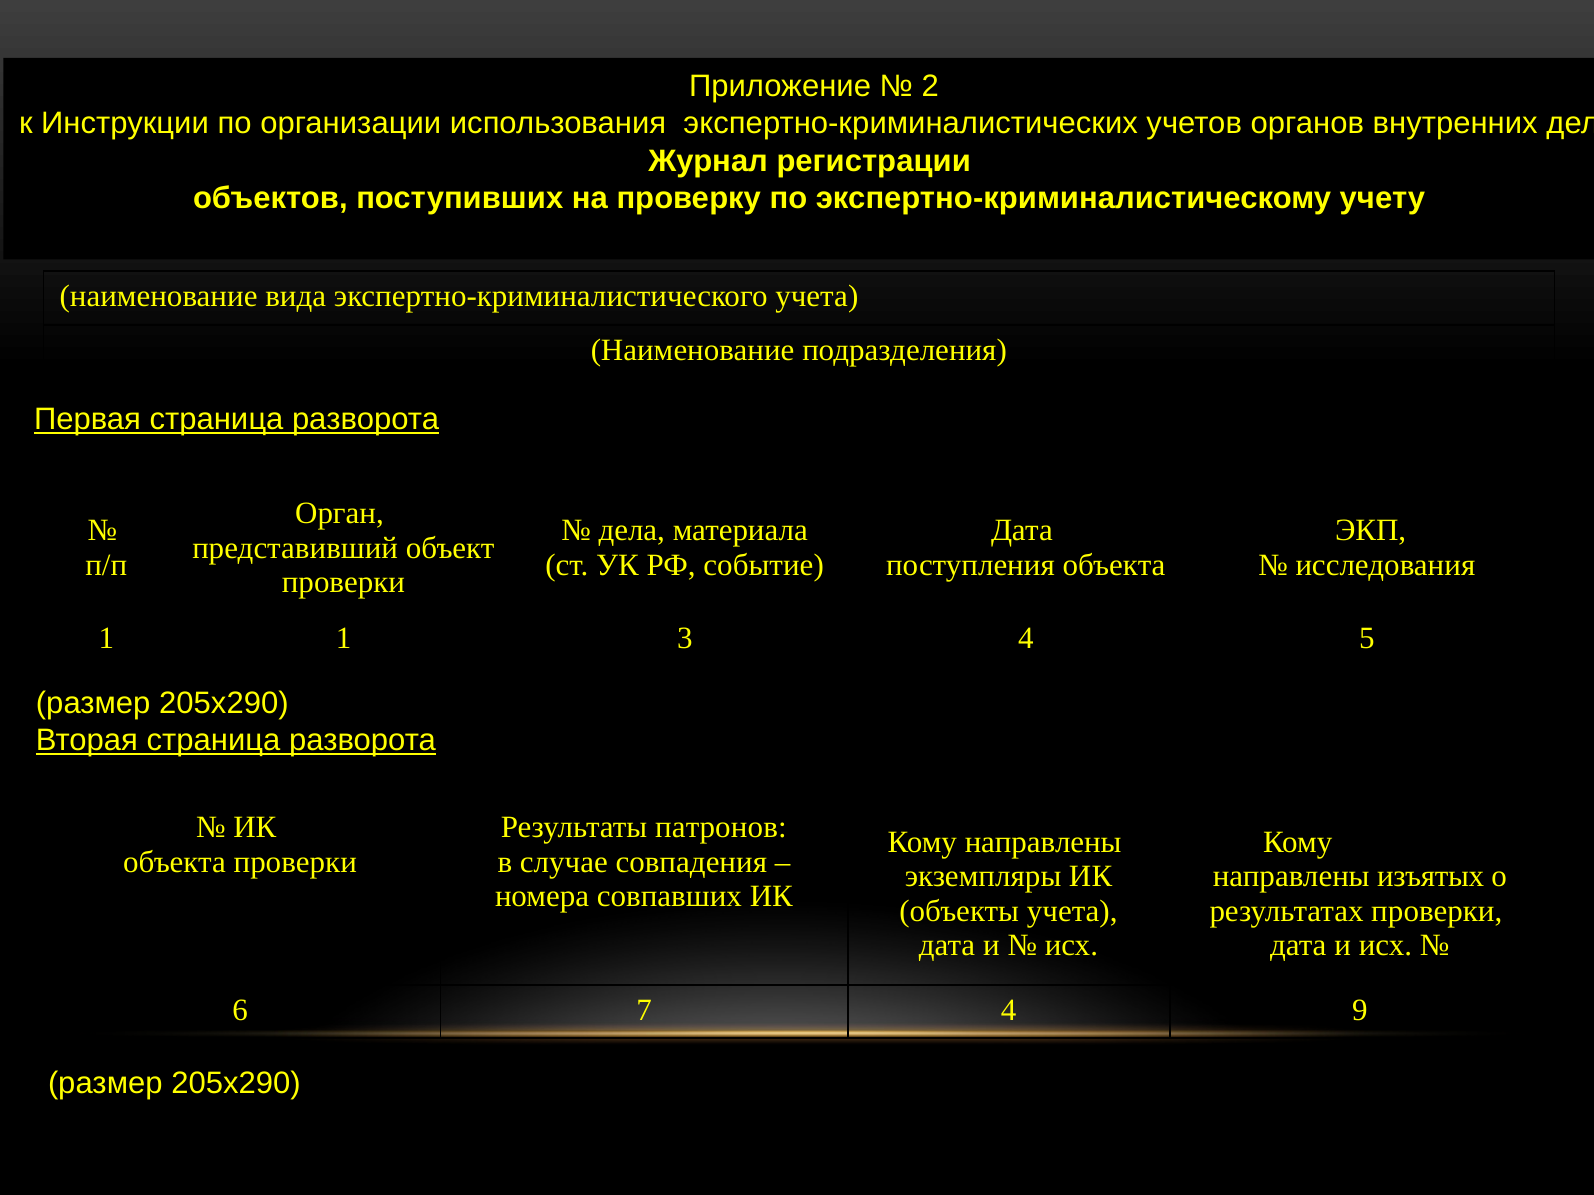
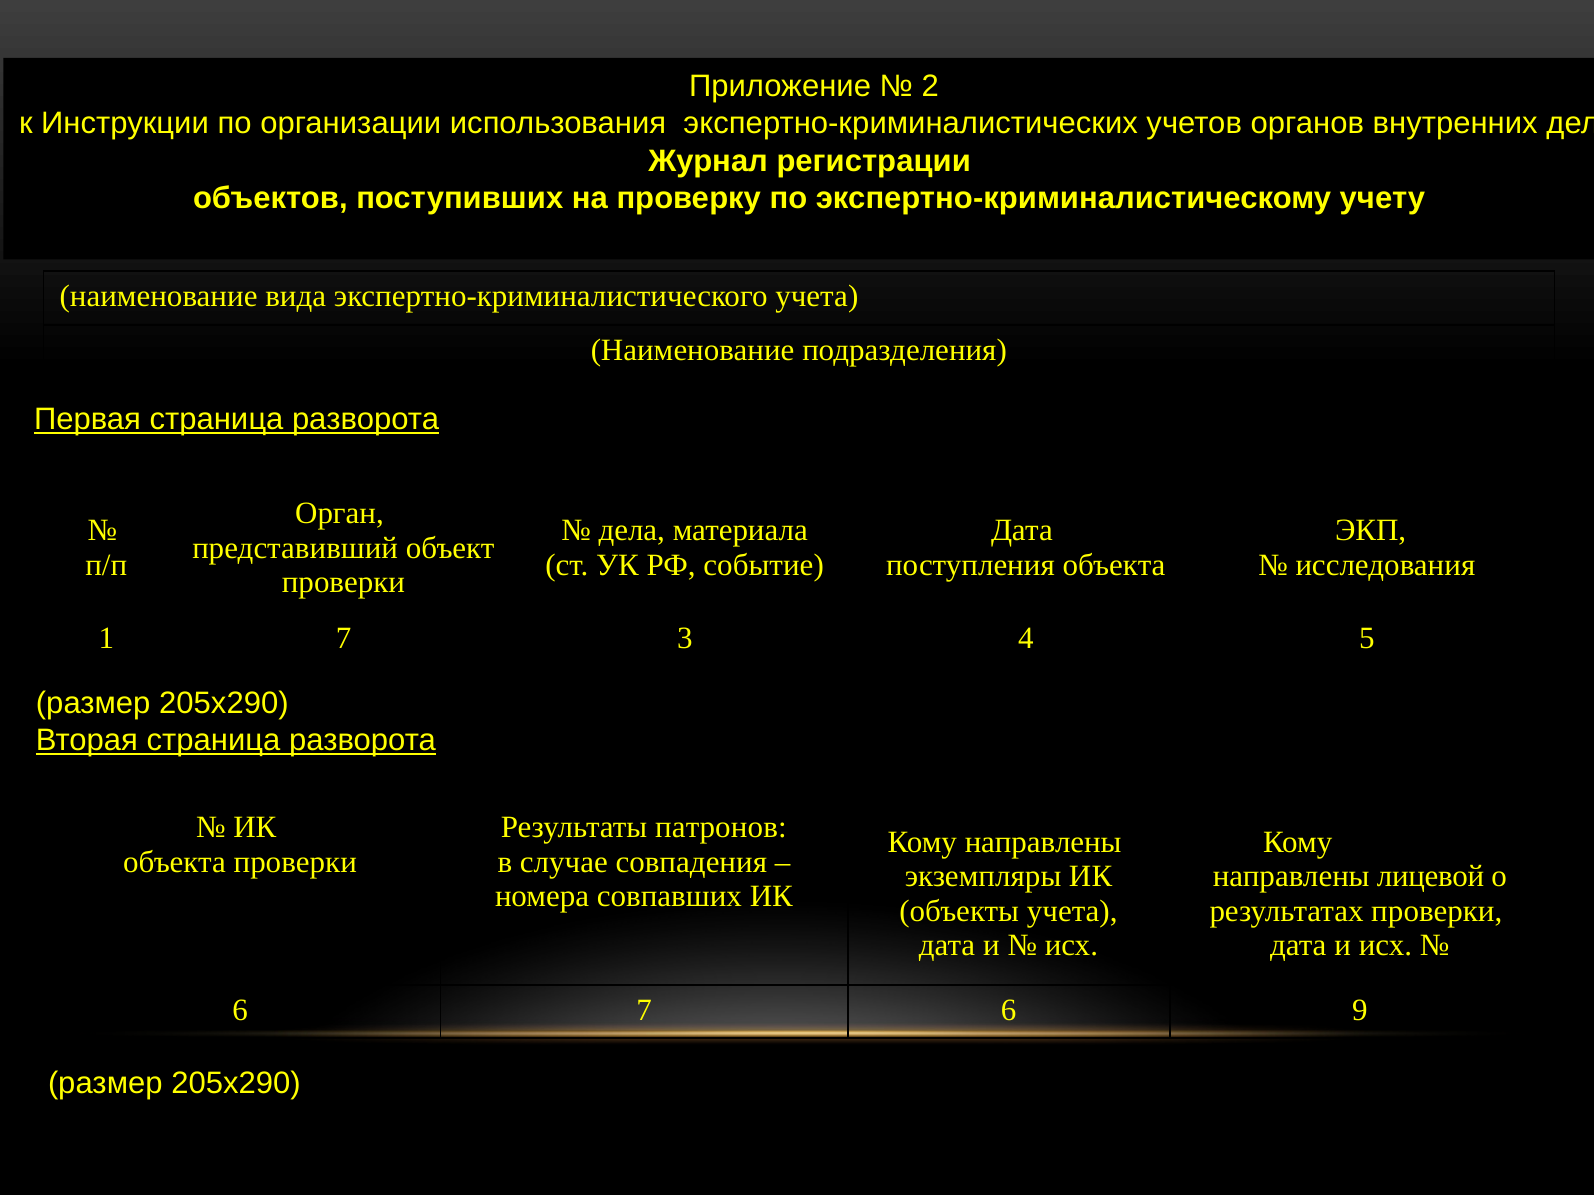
1 1: 1 -> 7
изъятых: изъятых -> лицевой
7 4: 4 -> 6
